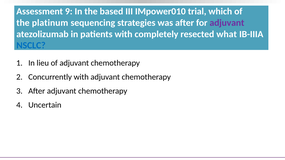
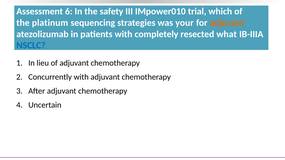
9: 9 -> 6
based: based -> safety
was after: after -> your
adjuvant at (227, 23) colour: purple -> orange
